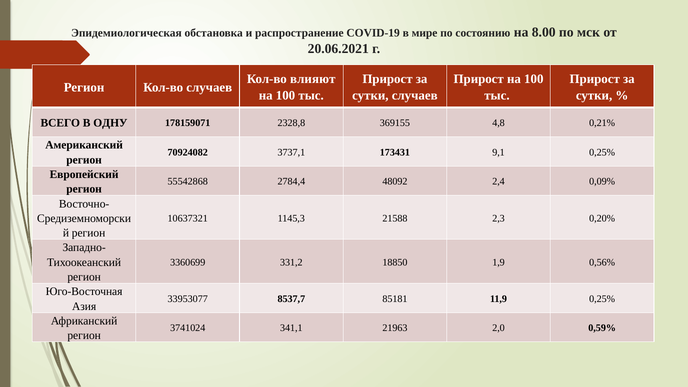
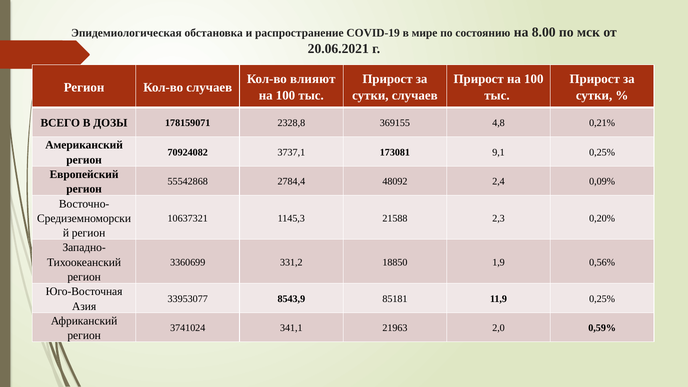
ОДНУ: ОДНУ -> ДОЗЫ
173431: 173431 -> 173081
8537,7: 8537,7 -> 8543,9
